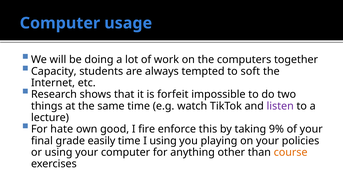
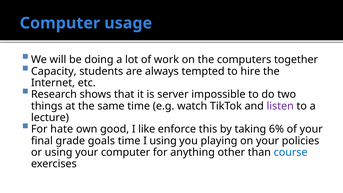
soft: soft -> hire
forfeit: forfeit -> server
fire: fire -> like
9%: 9% -> 6%
easily: easily -> goals
course colour: orange -> blue
